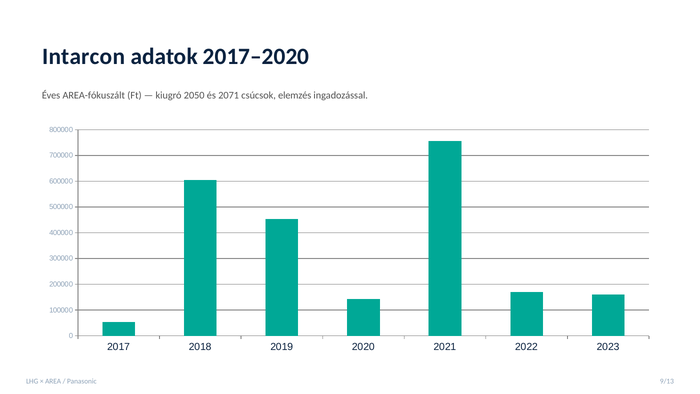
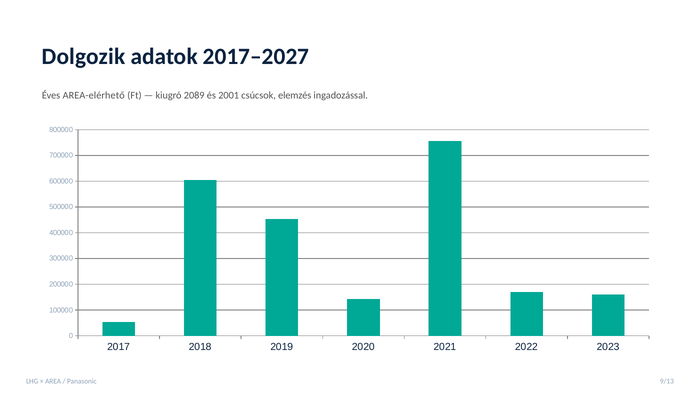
Intarcon: Intarcon -> Dolgozik
2017–2020: 2017–2020 -> 2017–2027
AREA-fókuszált: AREA-fókuszált -> AREA-elérhető
2050: 2050 -> 2089
2071: 2071 -> 2001
